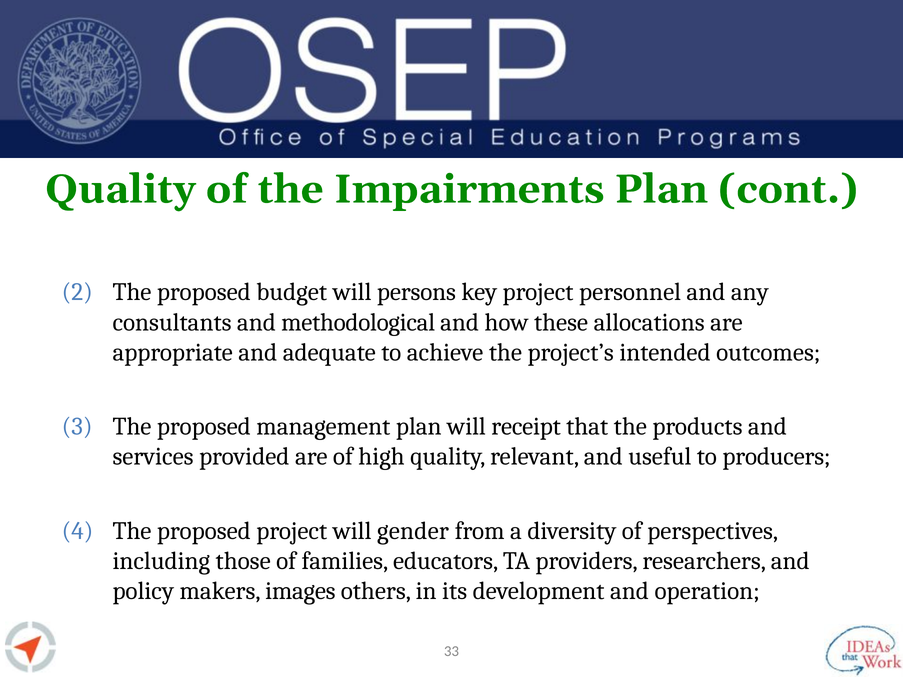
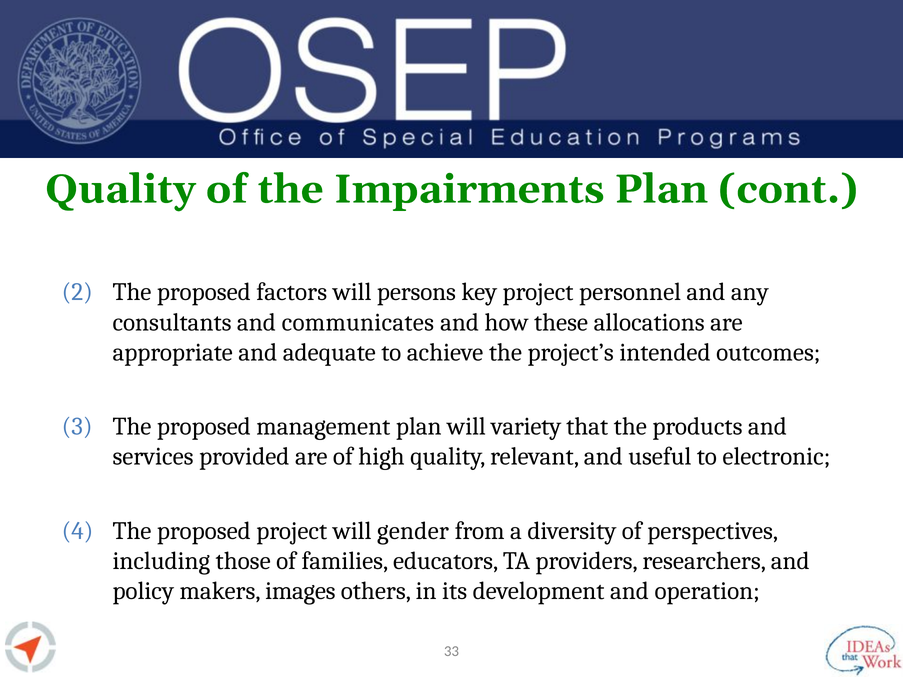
budget: budget -> factors
methodological: methodological -> communicates
receipt: receipt -> variety
producers: producers -> electronic
